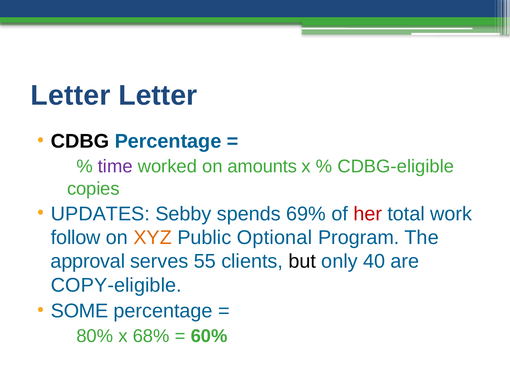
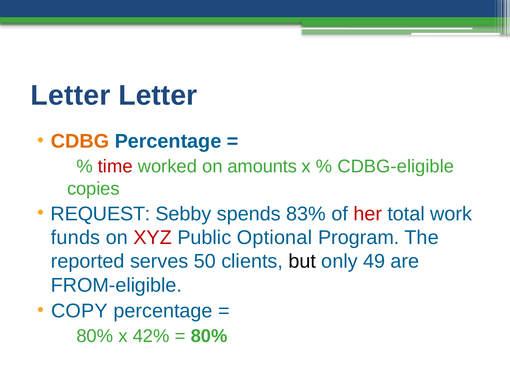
CDBG colour: black -> orange
time colour: purple -> red
UPDATES: UPDATES -> REQUEST
69%: 69% -> 83%
follow: follow -> funds
XYZ colour: orange -> red
approval: approval -> reported
55: 55 -> 50
40: 40 -> 49
COPY-eligible: COPY-eligible -> FROM-eligible
SOME: SOME -> COPY
68%: 68% -> 42%
60%: 60% -> 80%
